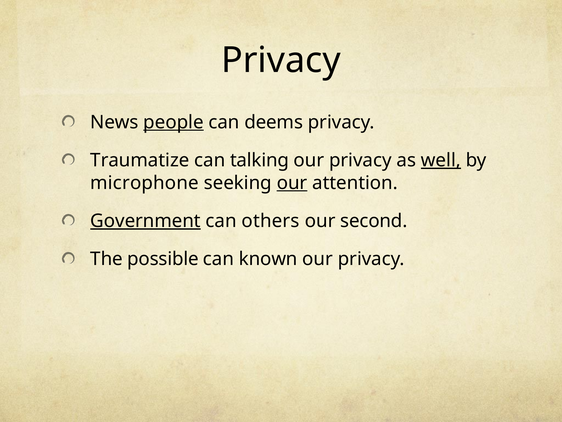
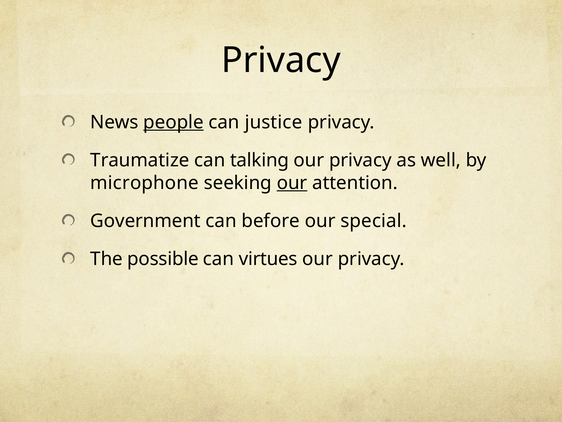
deems: deems -> justice
well underline: present -> none
Government underline: present -> none
others: others -> before
second: second -> special
known: known -> virtues
